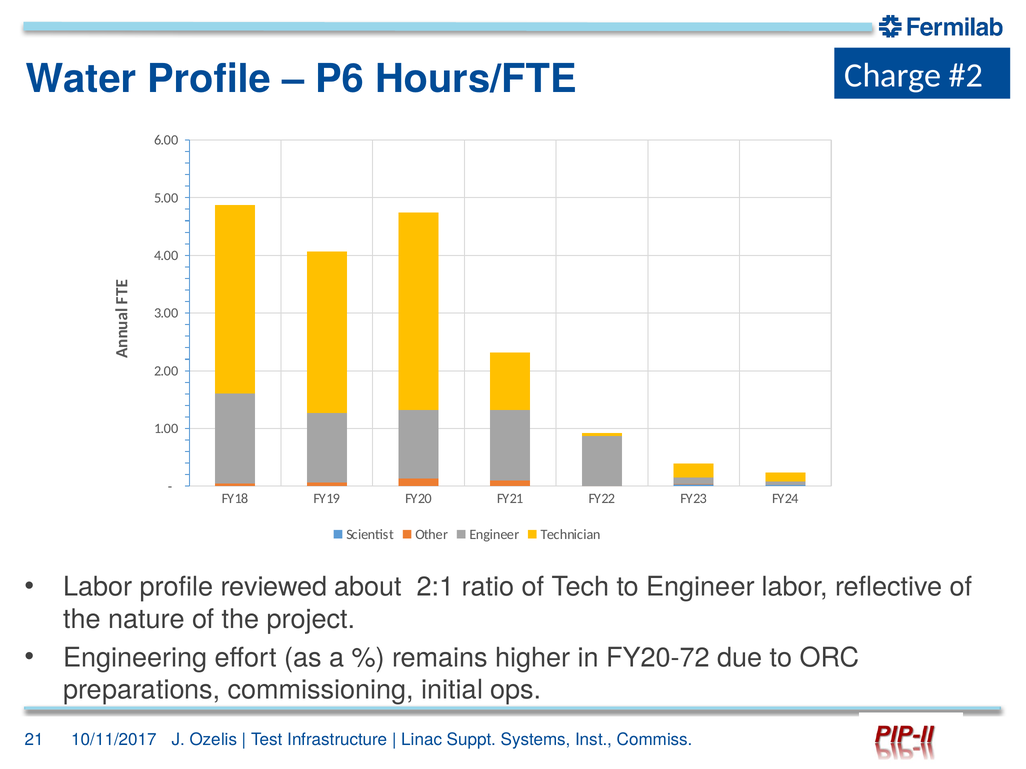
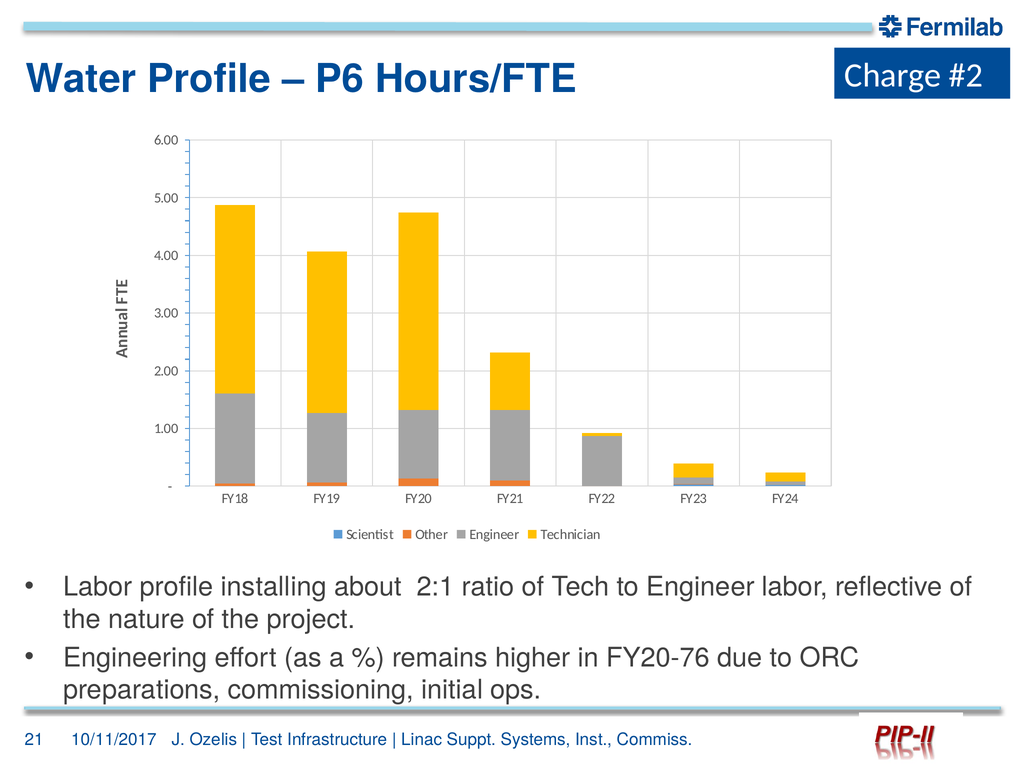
reviewed: reviewed -> installing
FY20-72: FY20-72 -> FY20-76
